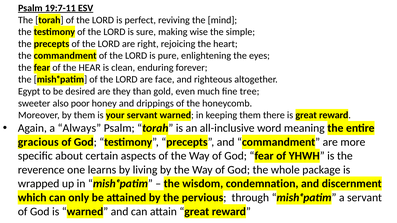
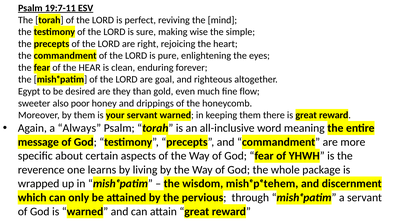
face: face -> goal
tree: tree -> flow
gracious: gracious -> message
condemnation: condemnation -> mishᵉpᵉtehem
